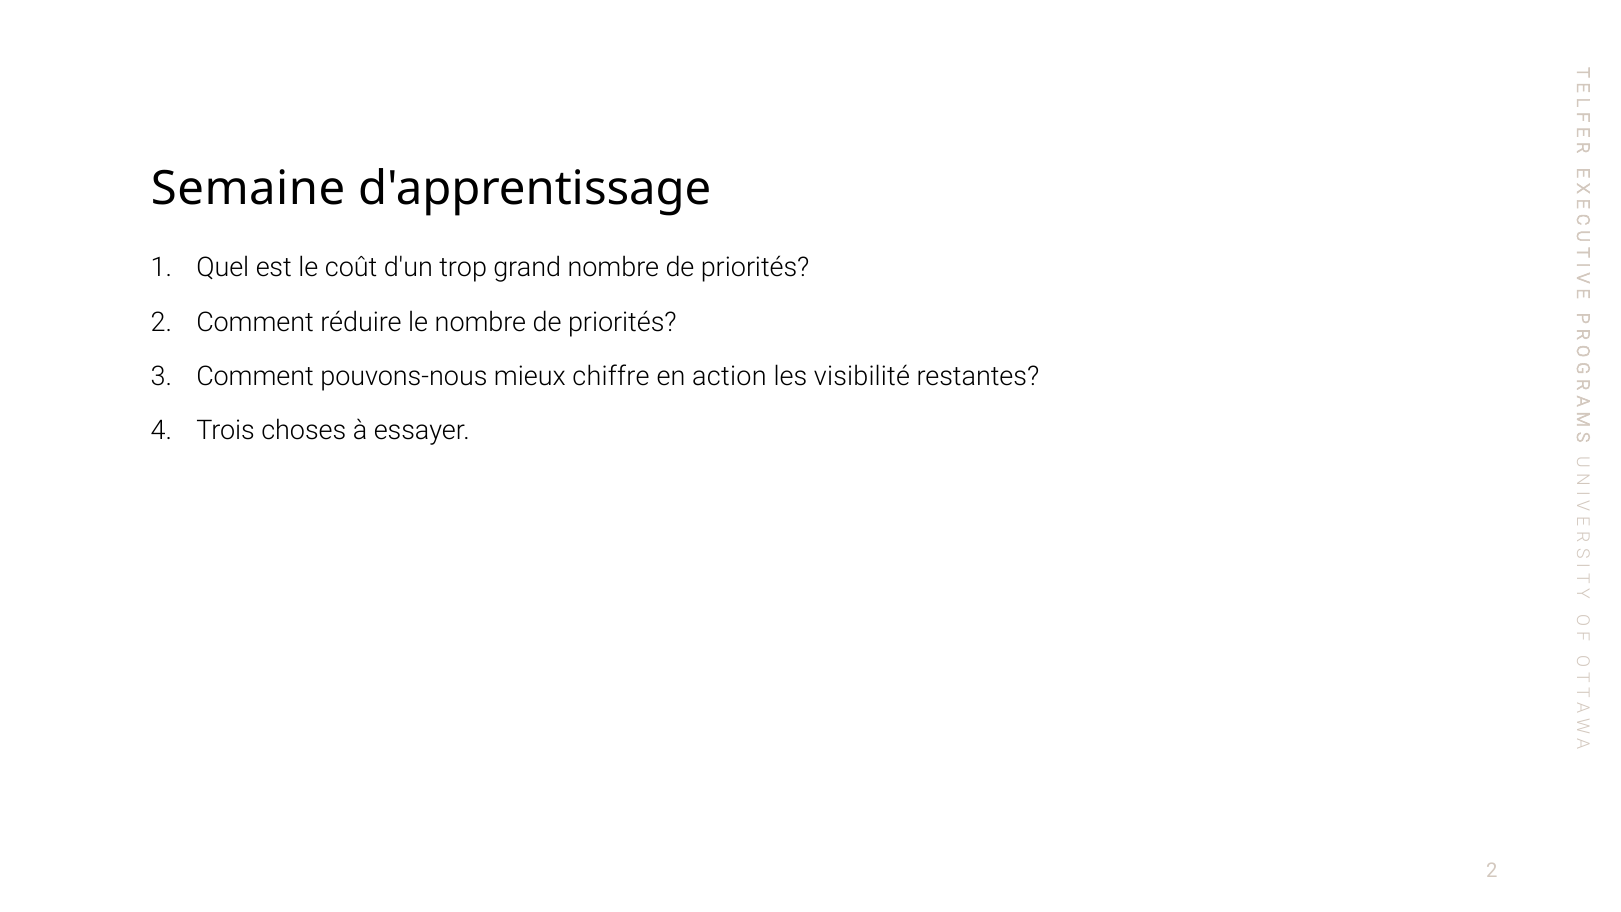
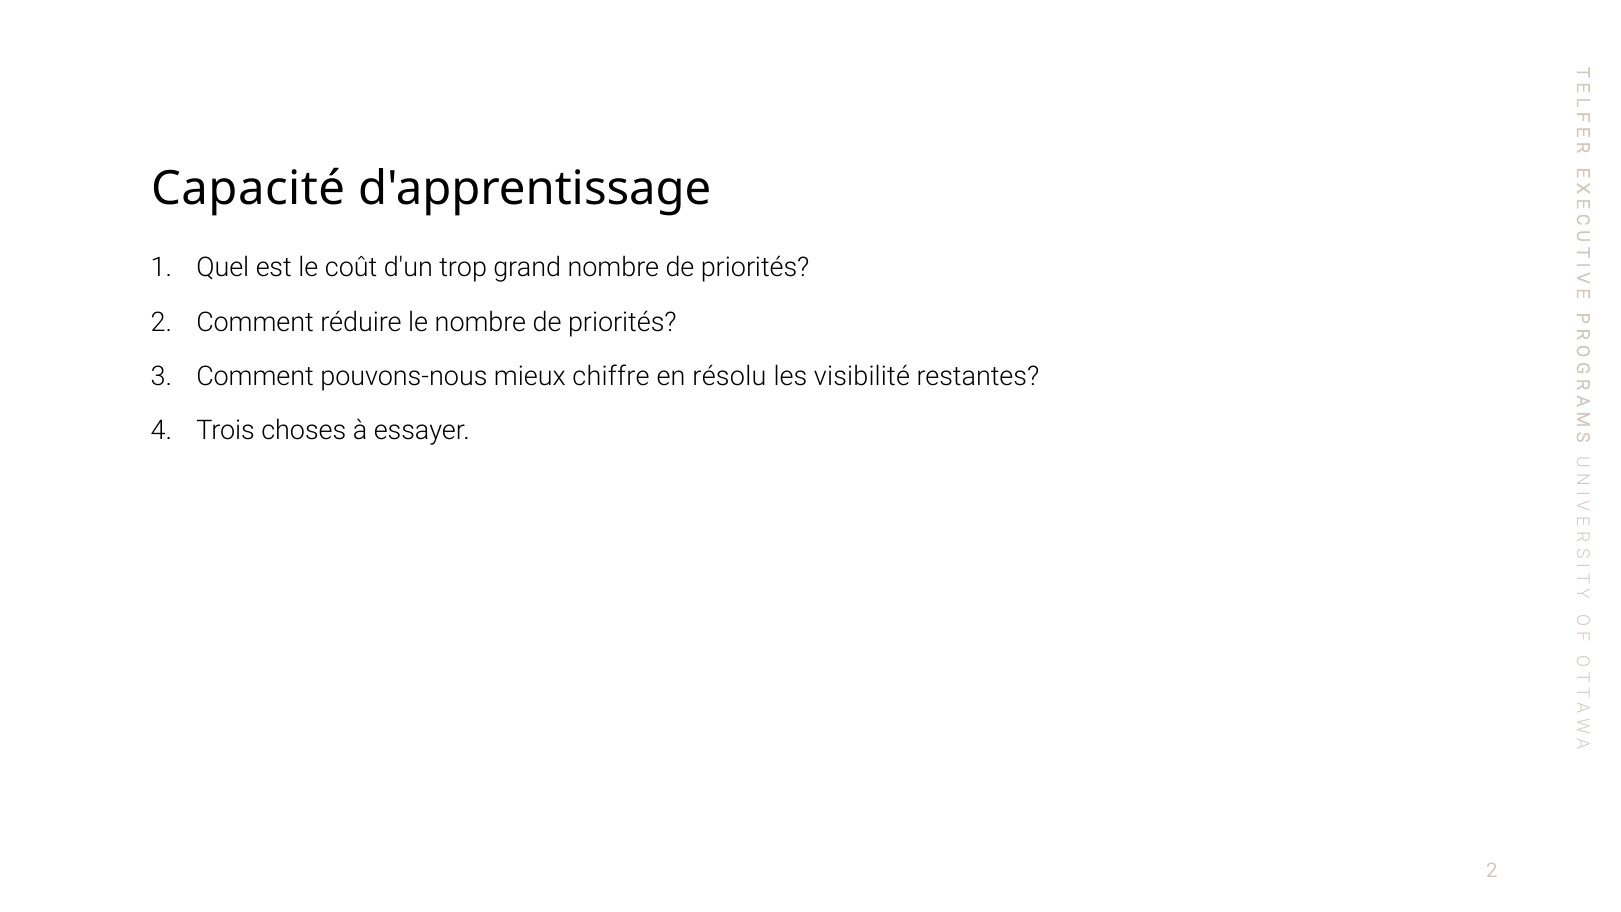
Semaine: Semaine -> Capacité
action: action -> résolu
